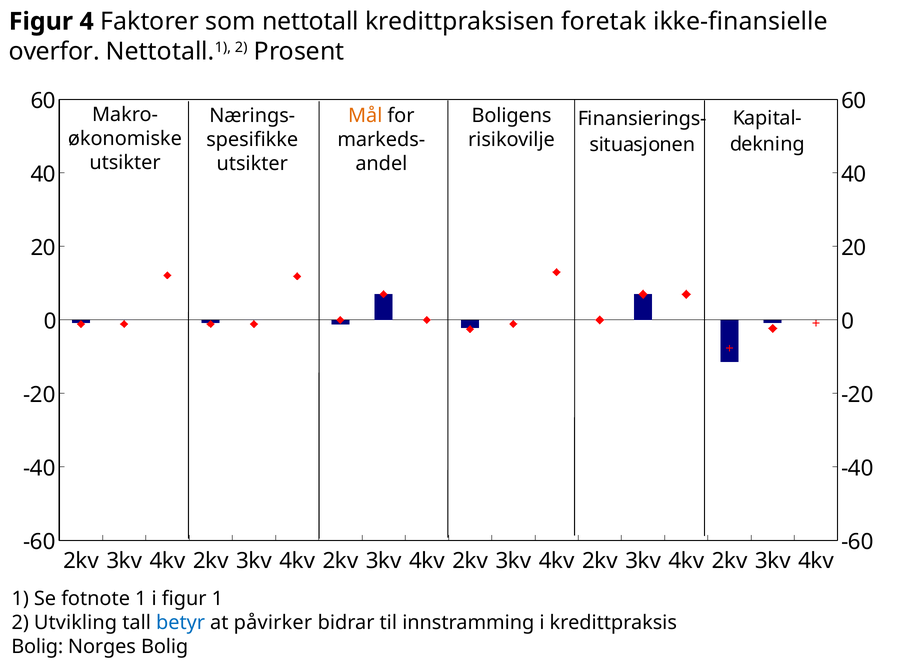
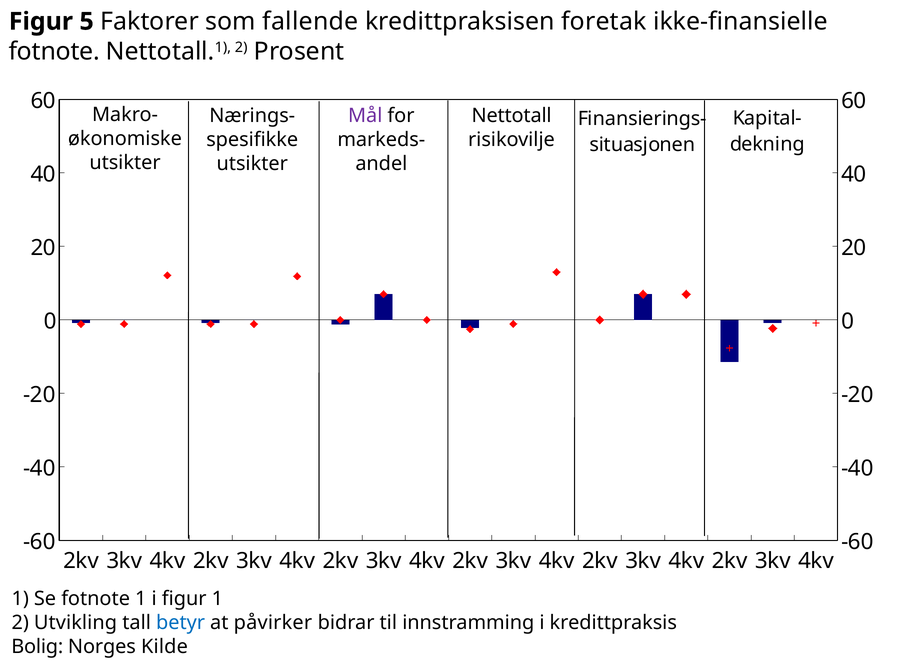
4: 4 -> 5
nettotall: nettotall -> fallende
overfor at (54, 51): overfor -> fotnote
Mål colour: orange -> purple
Boligens: Boligens -> Nettotall
Norges Bolig: Bolig -> Kilde
